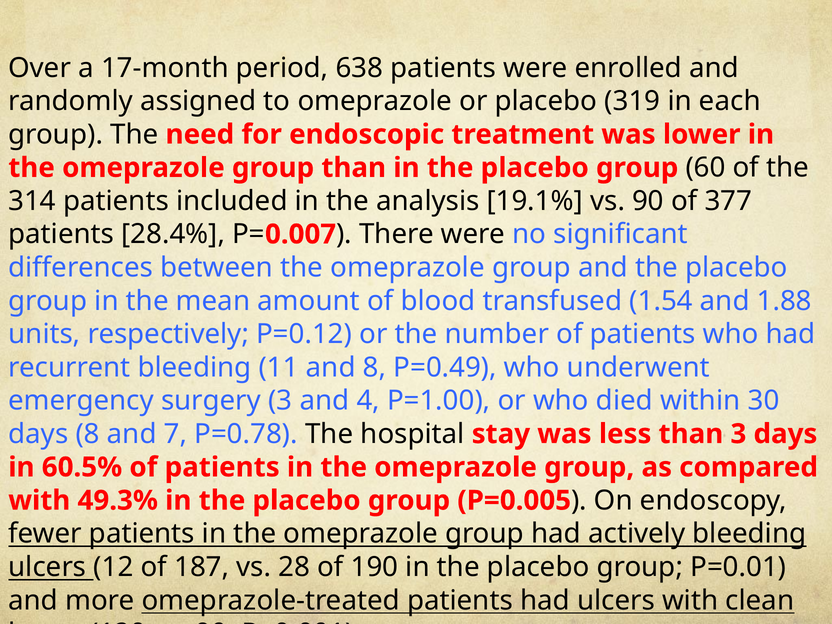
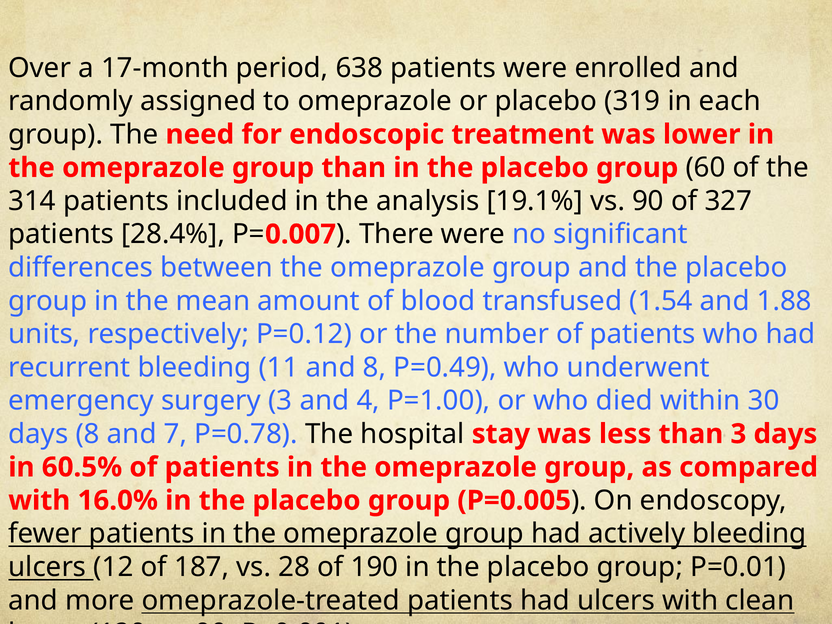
377: 377 -> 327
49.3%: 49.3% -> 16.0%
